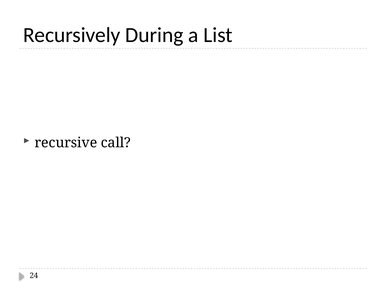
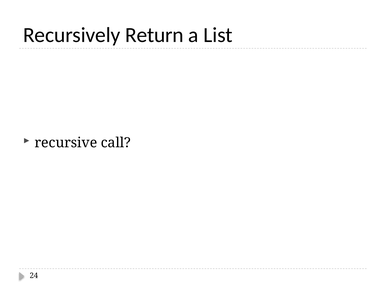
During: During -> Return
